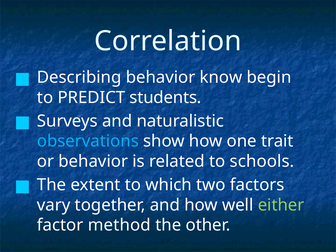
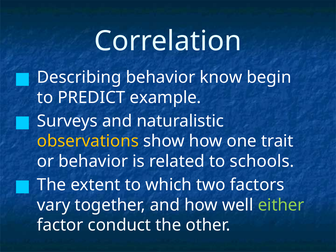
students: students -> example
observations colour: light blue -> yellow
method: method -> conduct
